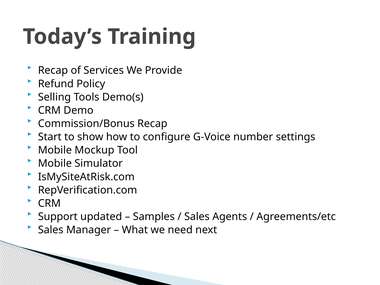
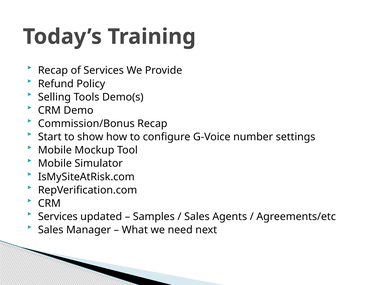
Support at (58, 217): Support -> Services
